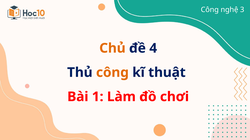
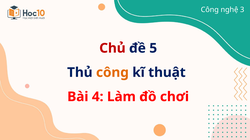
Chủ colour: orange -> red
4: 4 -> 5
1: 1 -> 4
